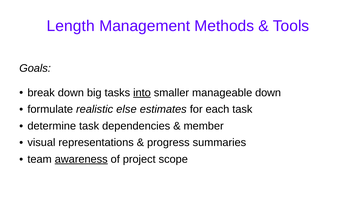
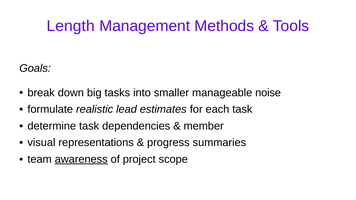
into underline: present -> none
manageable down: down -> noise
else: else -> lead
